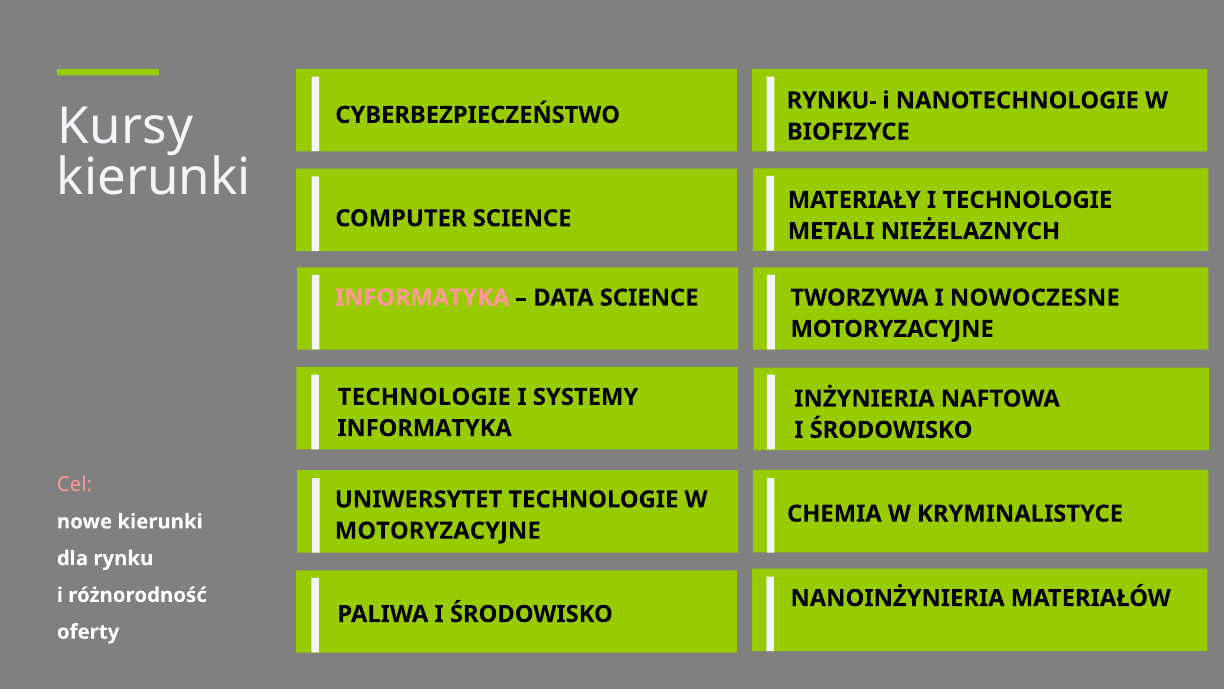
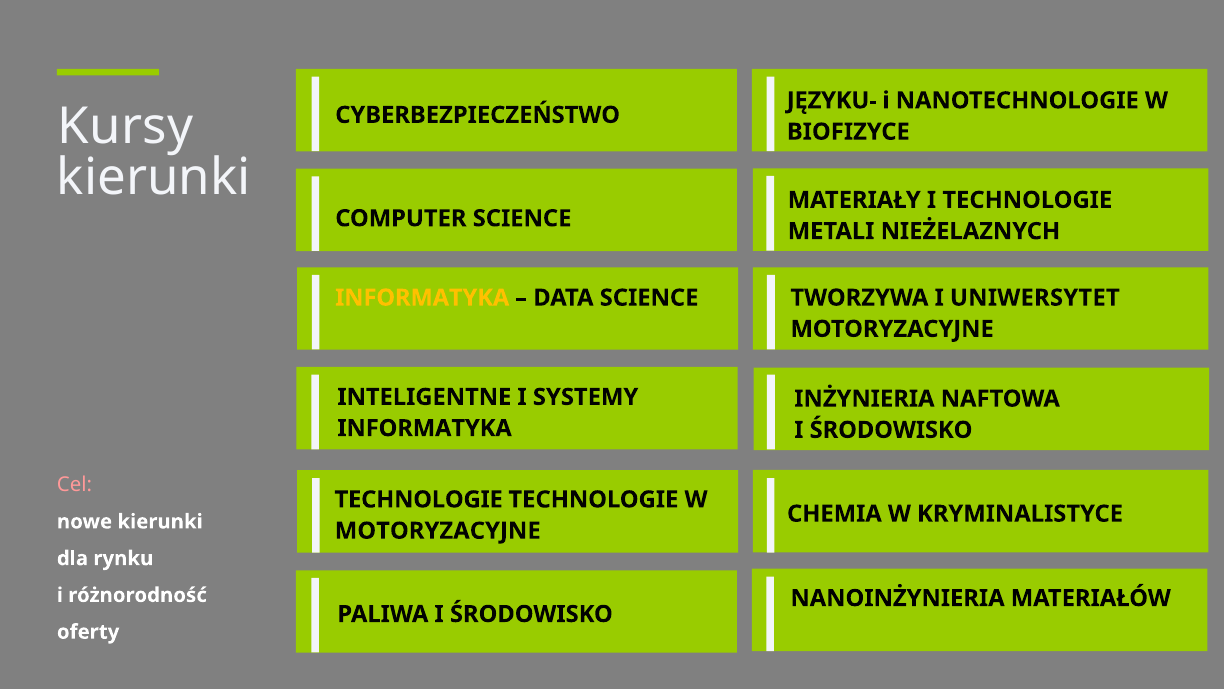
RYNKU-: RYNKU- -> JĘZYKU-
INFORMATYKA at (422, 298) colour: pink -> yellow
NOWOCZESNE: NOWOCZESNE -> UNIWERSYTET
TECHNOLOGIE at (424, 397): TECHNOLOGIE -> INTELIGENTNE
UNIWERSYTET at (419, 499): UNIWERSYTET -> TECHNOLOGIE
